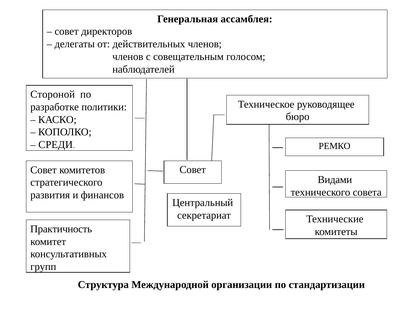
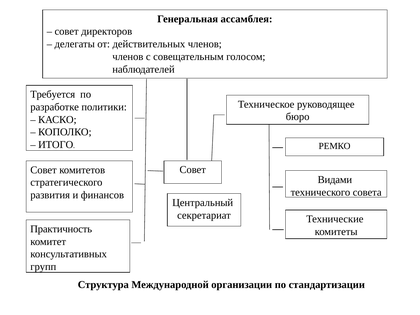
Стороной: Стороной -> Требуется
СРЕДИ: СРЕДИ -> ИТОГО
